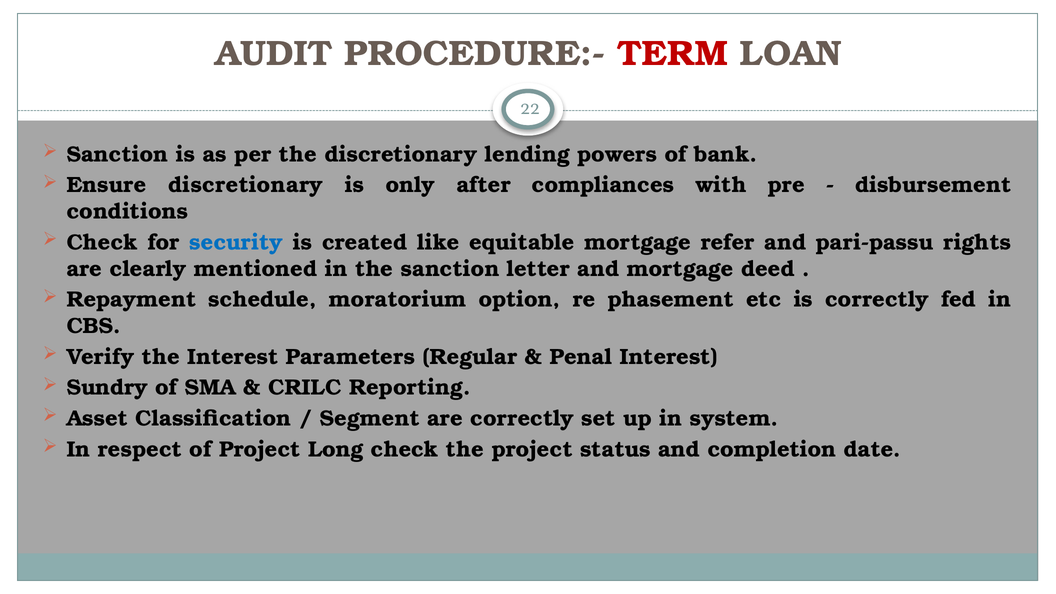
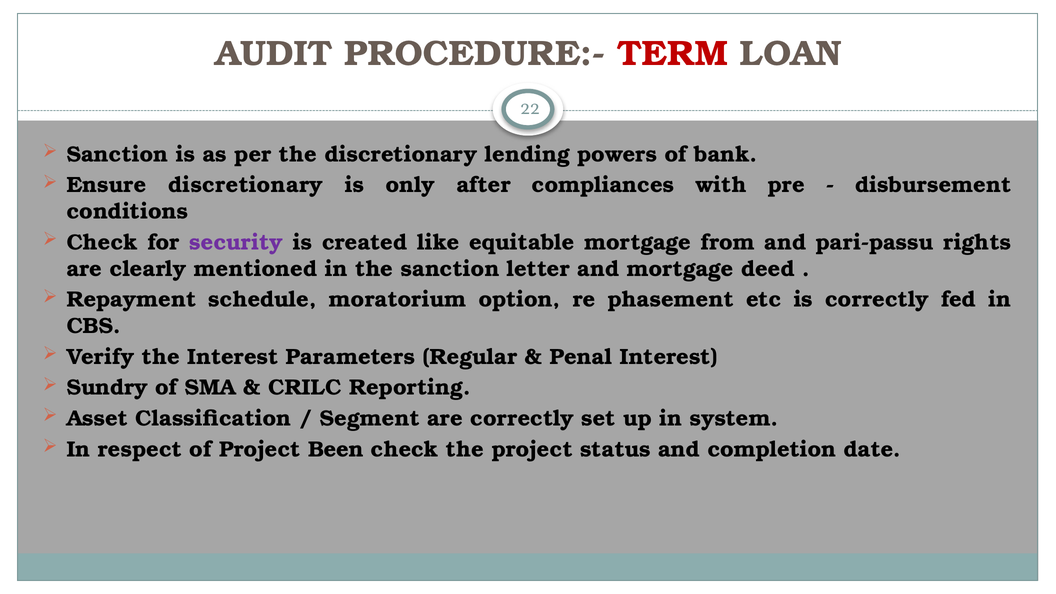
security colour: blue -> purple
refer: refer -> from
Long: Long -> Been
